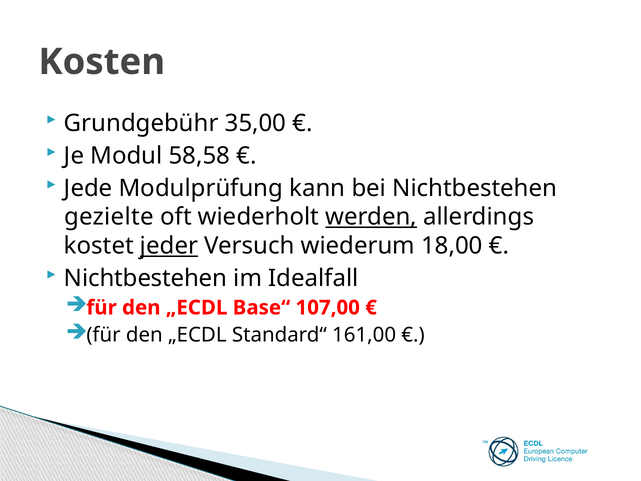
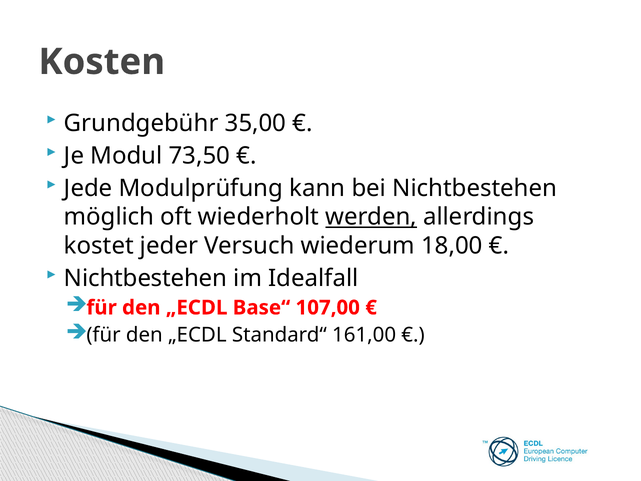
58,58: 58,58 -> 73,50
gezielte: gezielte -> möglich
jeder underline: present -> none
